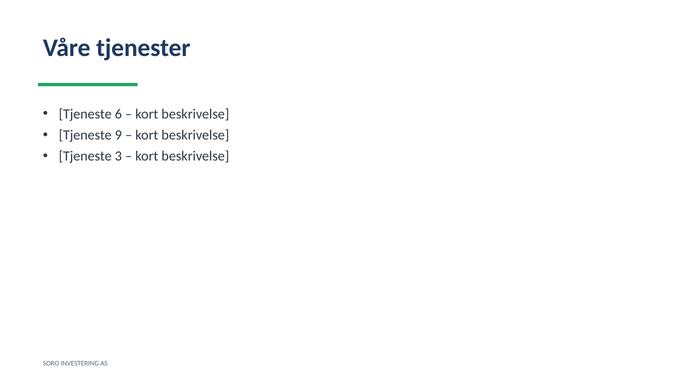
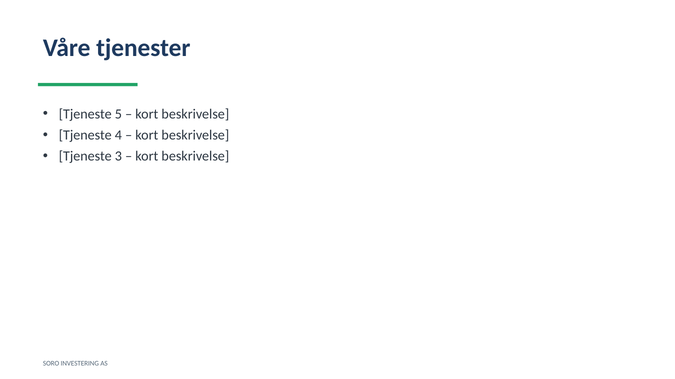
6: 6 -> 5
9: 9 -> 4
